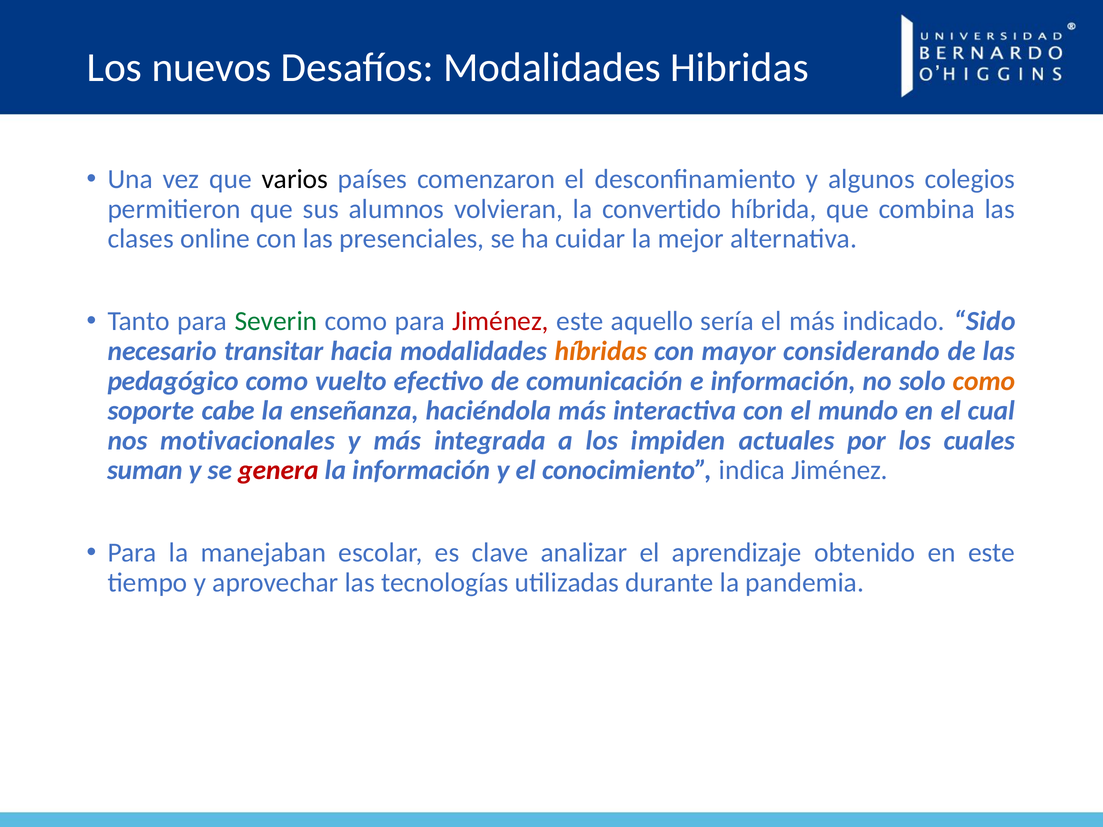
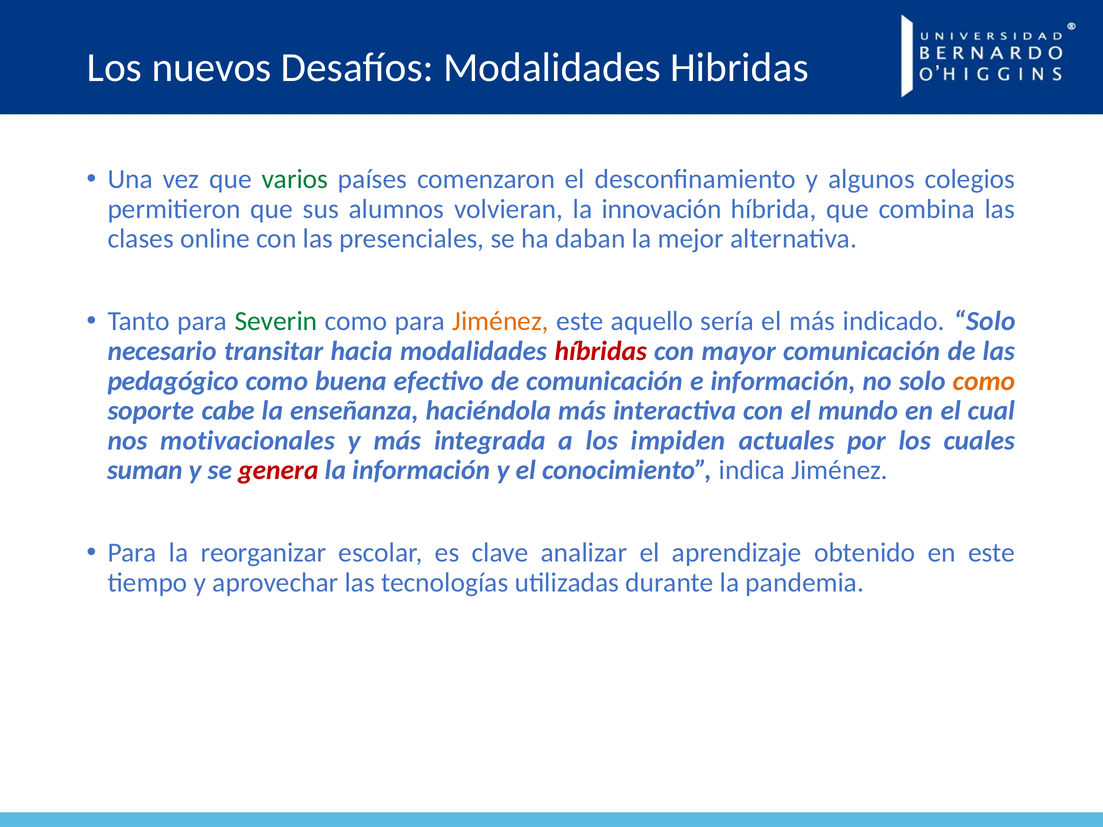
varios colour: black -> green
convertido: convertido -> innovación
cuidar: cuidar -> daban
Jiménez at (501, 321) colour: red -> orange
indicado Sido: Sido -> Solo
híbridas colour: orange -> red
mayor considerando: considerando -> comunicación
vuelto: vuelto -> buena
manejaban: manejaban -> reorganizar
